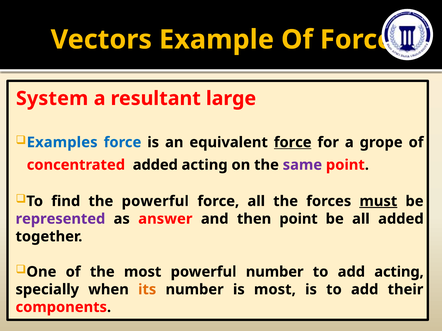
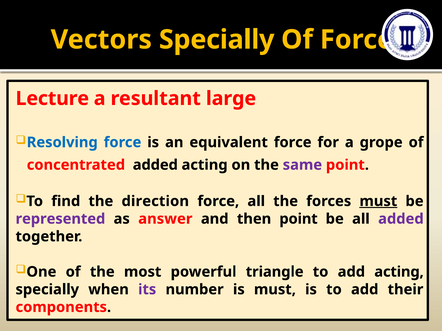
Vectors Example: Example -> Specially
System: System -> Lecture
Examples: Examples -> Resolving
force at (293, 143) underline: present -> none
the powerful: powerful -> direction
added at (401, 219) colour: black -> purple
powerful number: number -> triangle
its colour: orange -> purple
is most: most -> must
